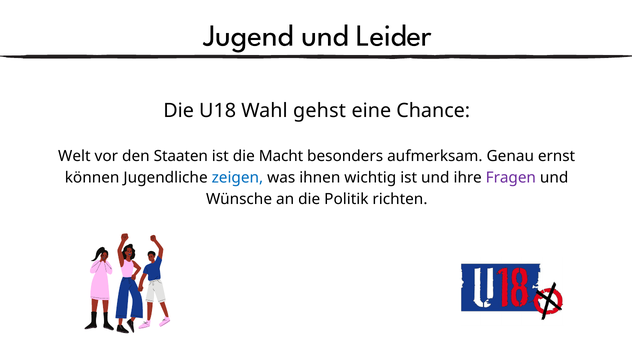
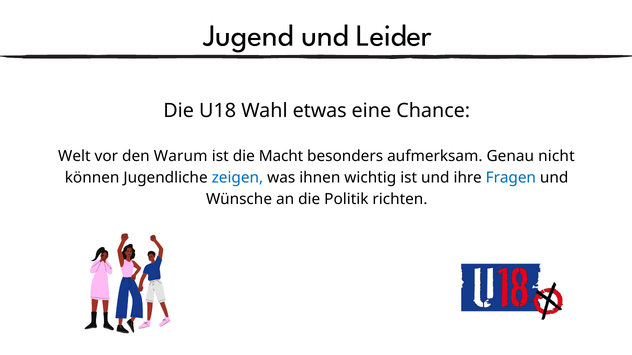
gehst: gehst -> etwas
Staaten: Staaten -> Warum
ernst: ernst -> nicht
Fragen colour: purple -> blue
